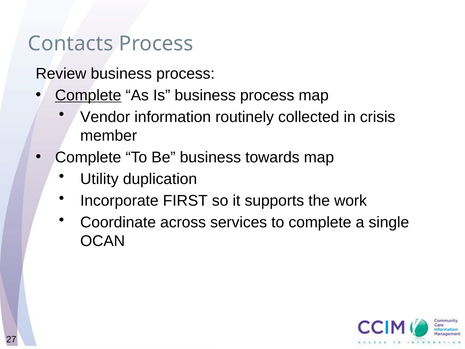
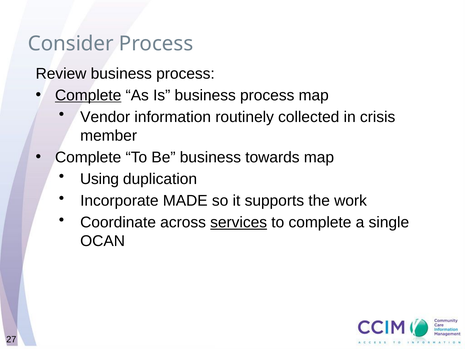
Contacts: Contacts -> Consider
Utility: Utility -> Using
FIRST: FIRST -> MADE
services underline: none -> present
